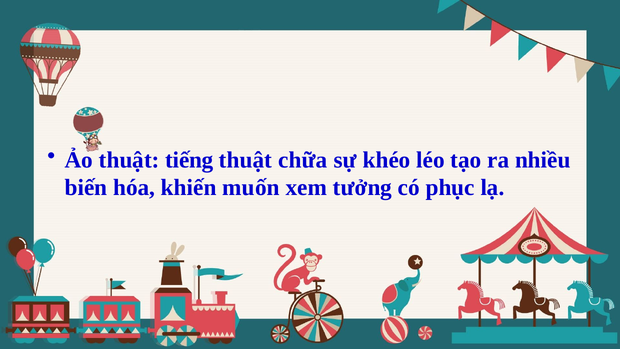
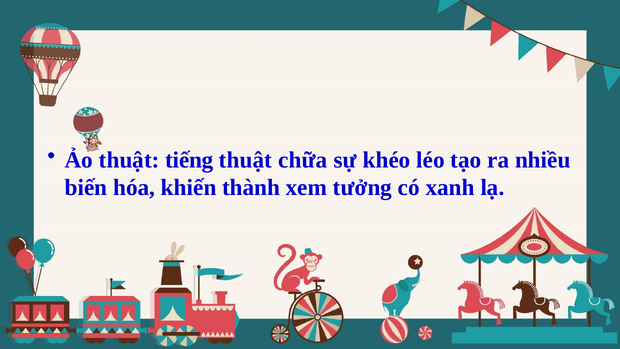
muốn: muốn -> thành
phục: phục -> xanh
